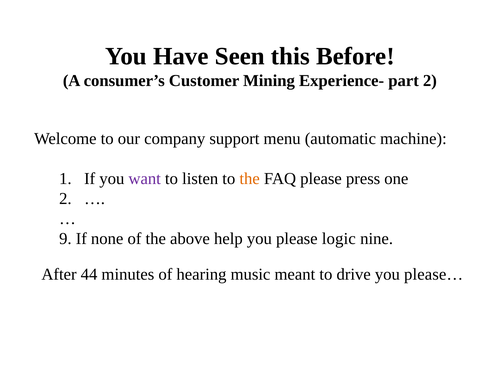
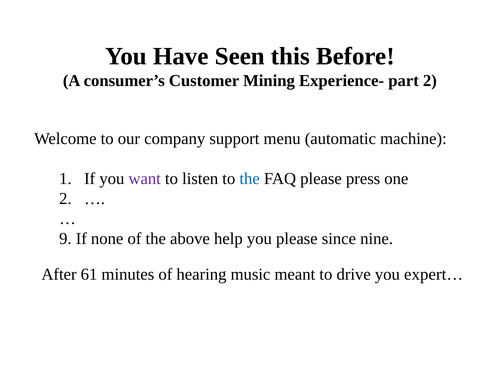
the at (250, 179) colour: orange -> blue
logic: logic -> since
44: 44 -> 61
please…: please… -> expert…
